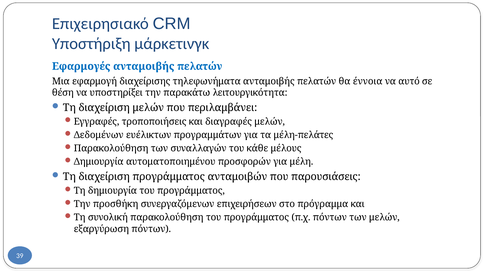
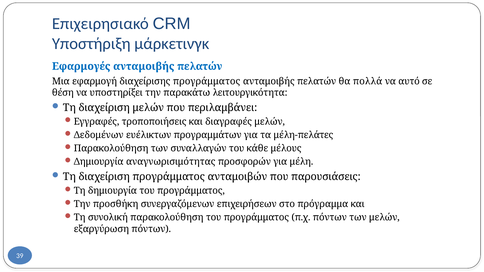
διαχείρισης τηλεφωνήματα: τηλεφωνήματα -> προγράμματος
έννοια: έννοια -> πολλά
αυτοματοποιημένου: αυτοματοποιημένου -> αναγνωρισιμότητας
